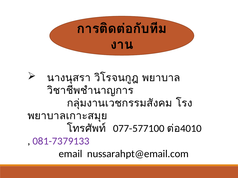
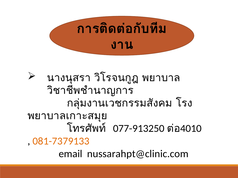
077-577100: 077-577100 -> 077-913250
081-7379133 colour: purple -> orange
nussarahpt@email.com: nussarahpt@email.com -> nussarahpt@clinic.com
